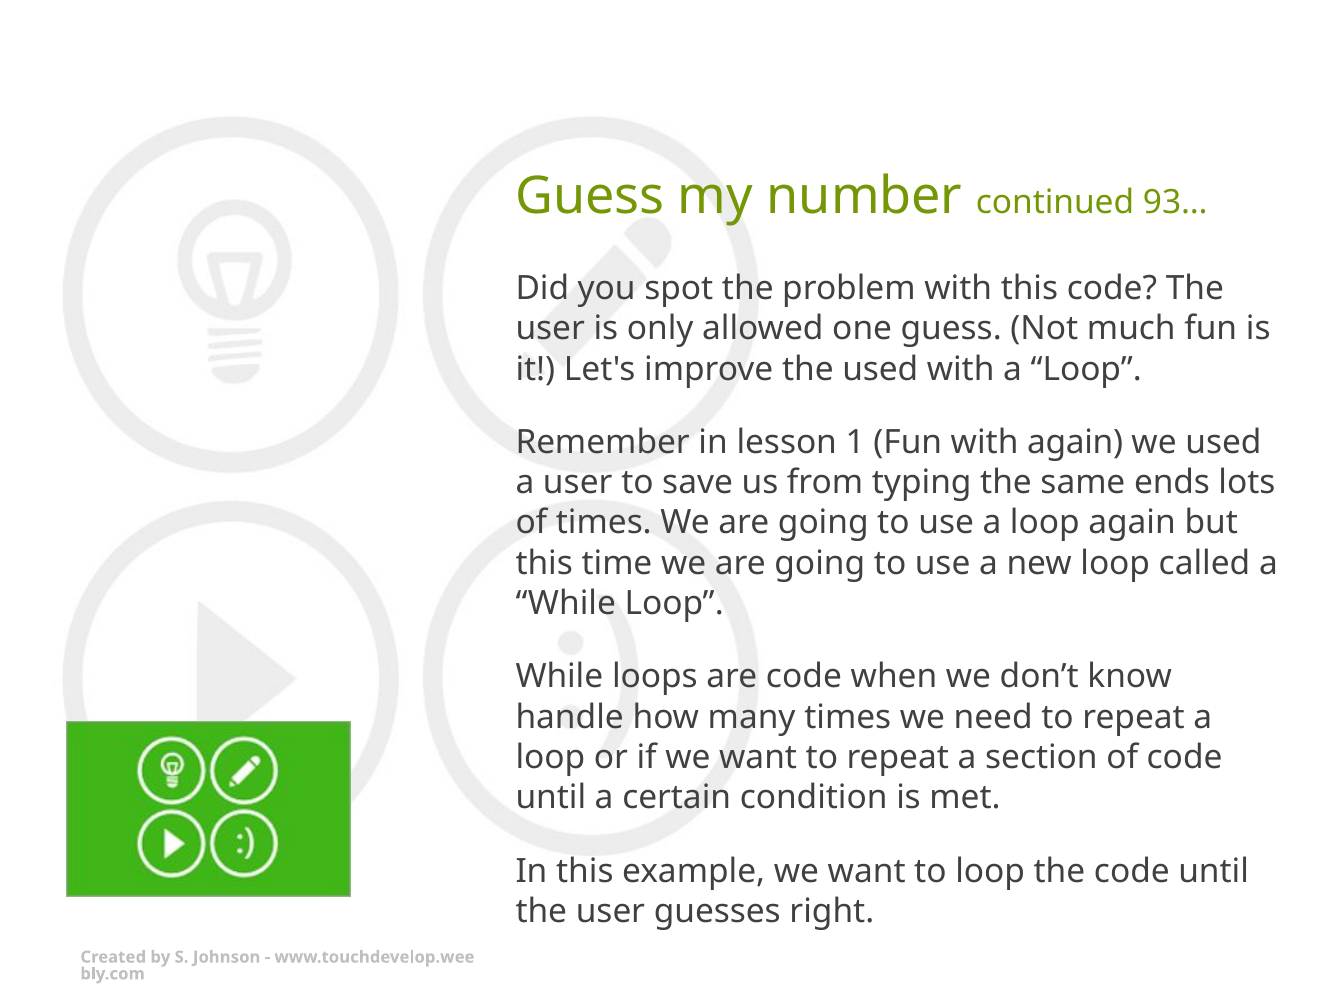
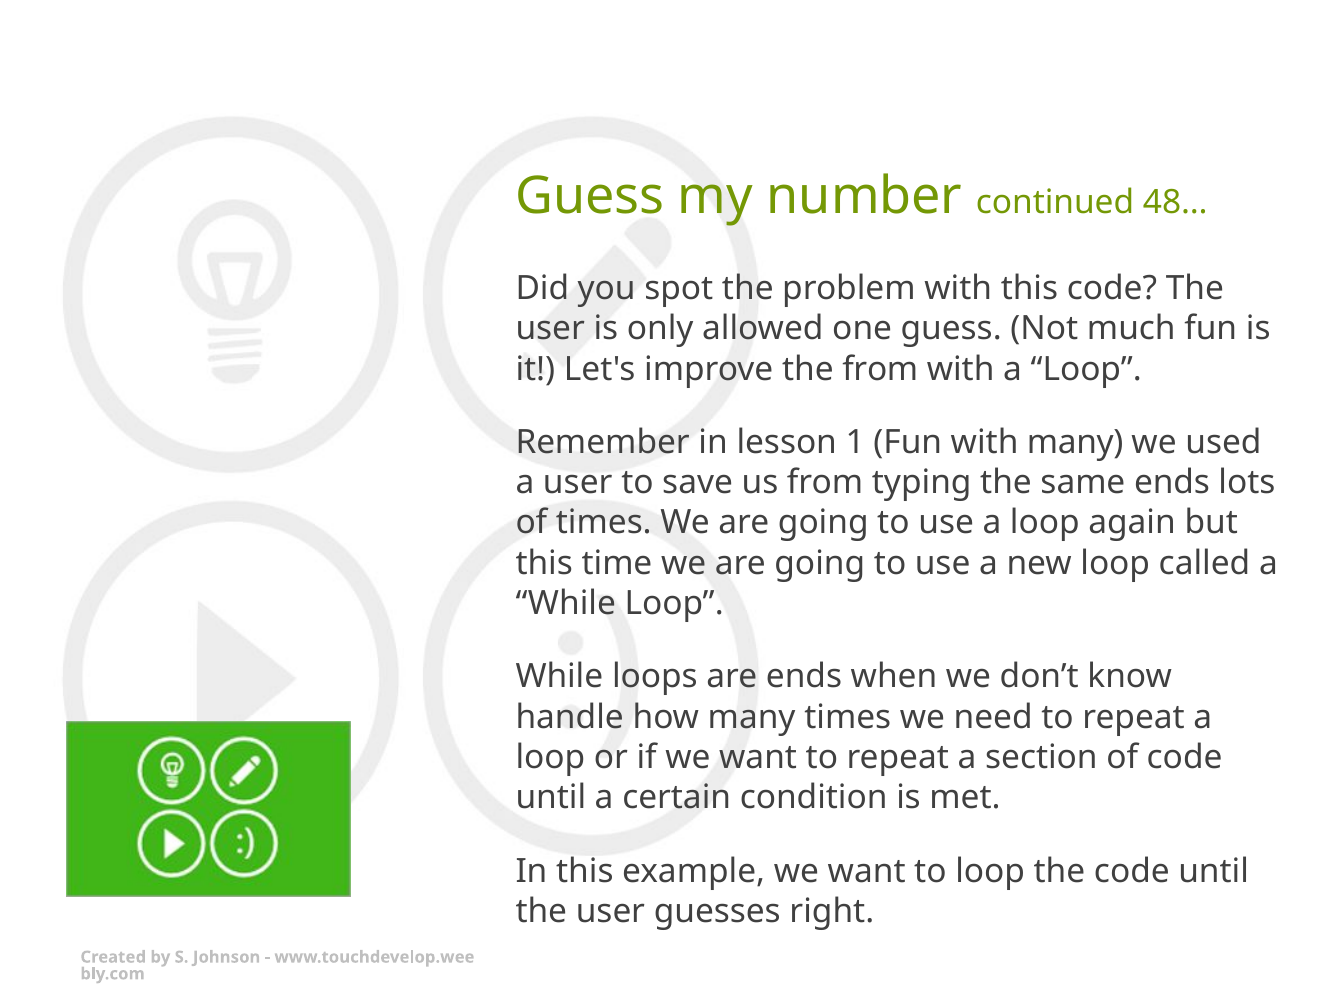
93…: 93… -> 48…
the used: used -> from
with again: again -> many
are code: code -> ends
